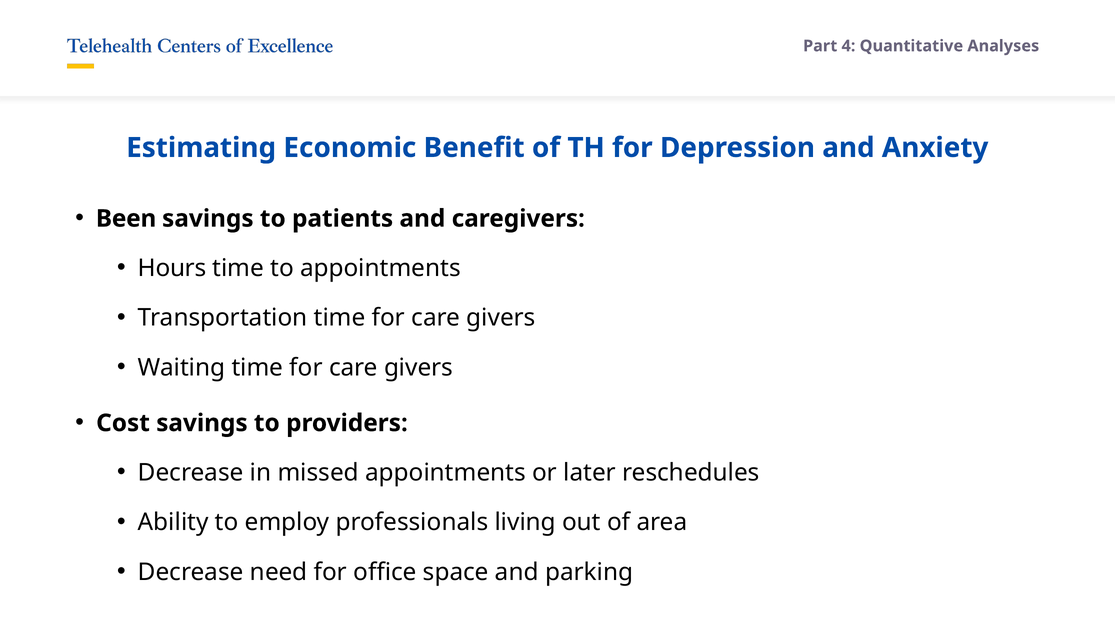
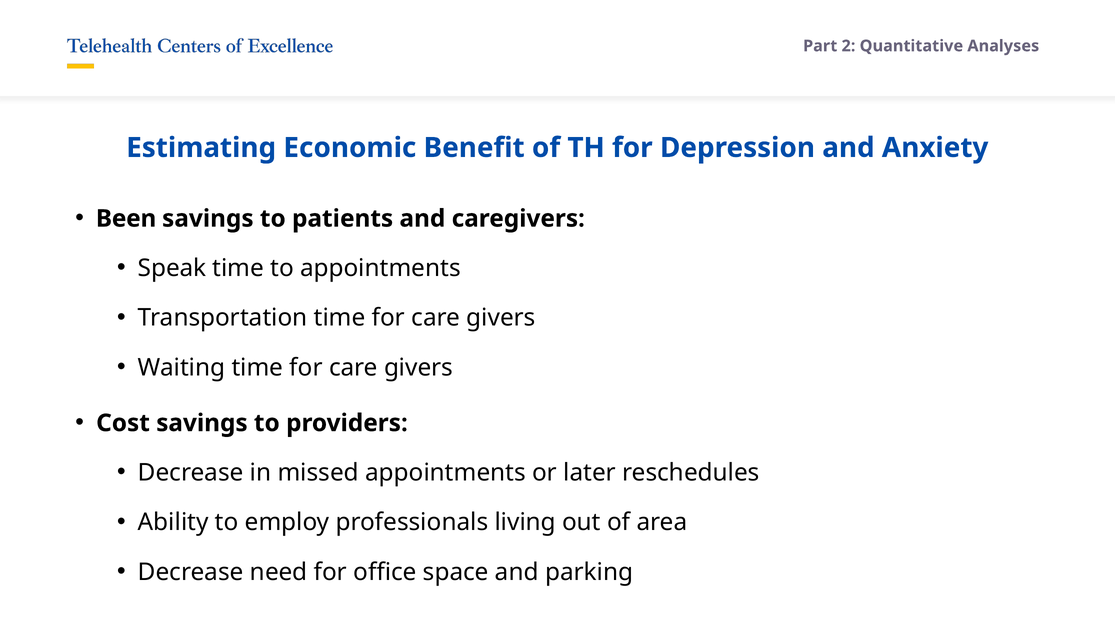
4: 4 -> 2
Hours: Hours -> Speak
